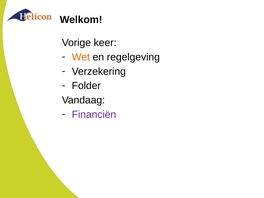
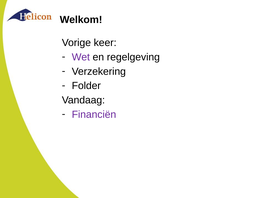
Wet colour: orange -> purple
